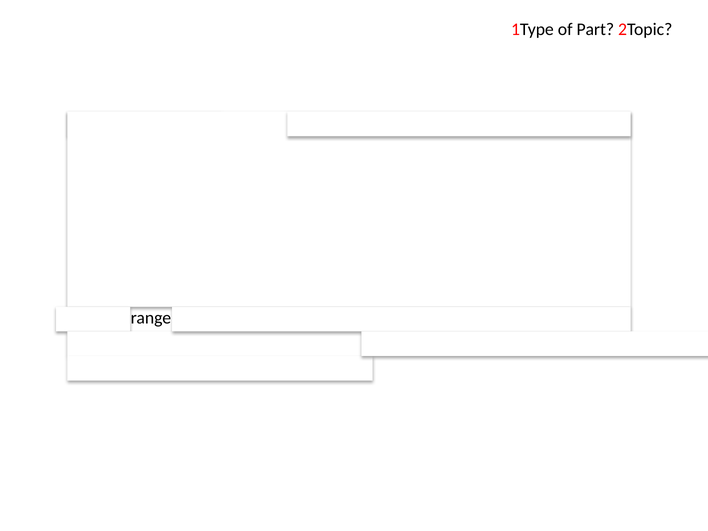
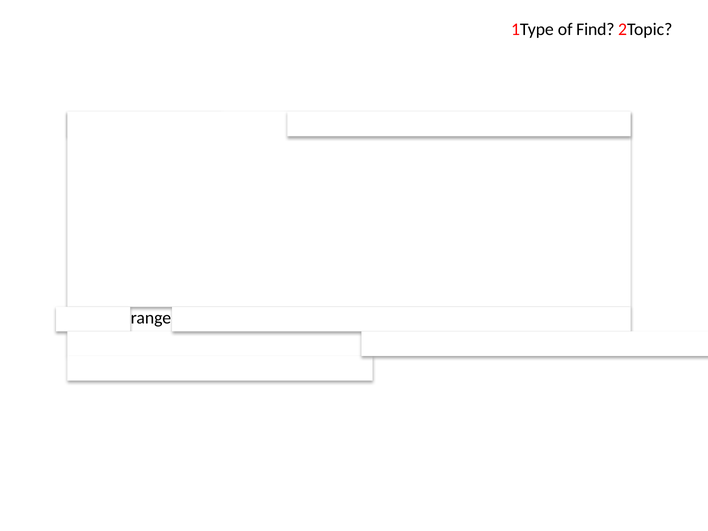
Part: Part -> Find
